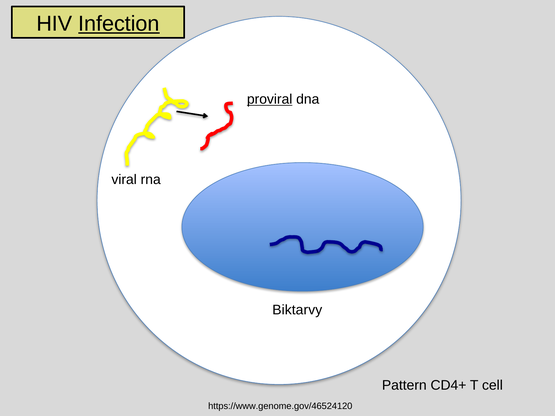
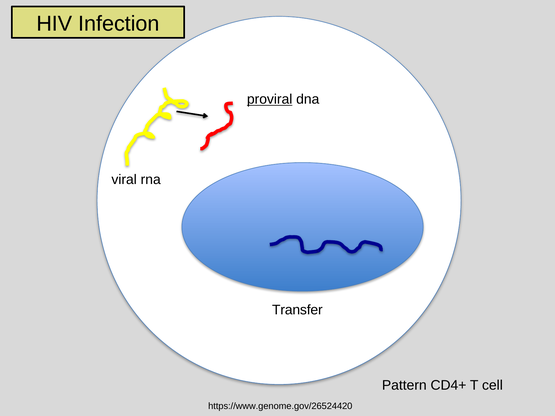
Infection underline: present -> none
Biktarvy: Biktarvy -> Transfer
https://www.genome.gov/46524120: https://www.genome.gov/46524120 -> https://www.genome.gov/26524420
